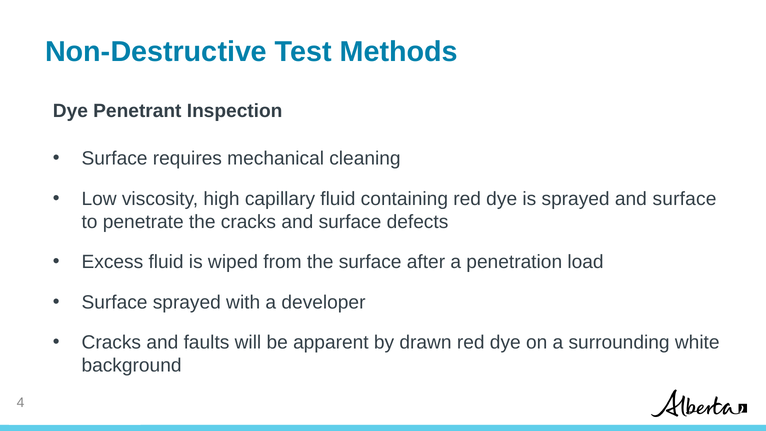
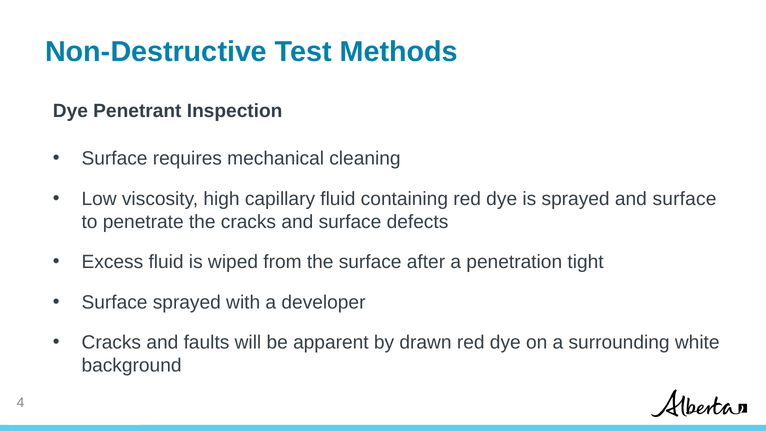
load: load -> tight
